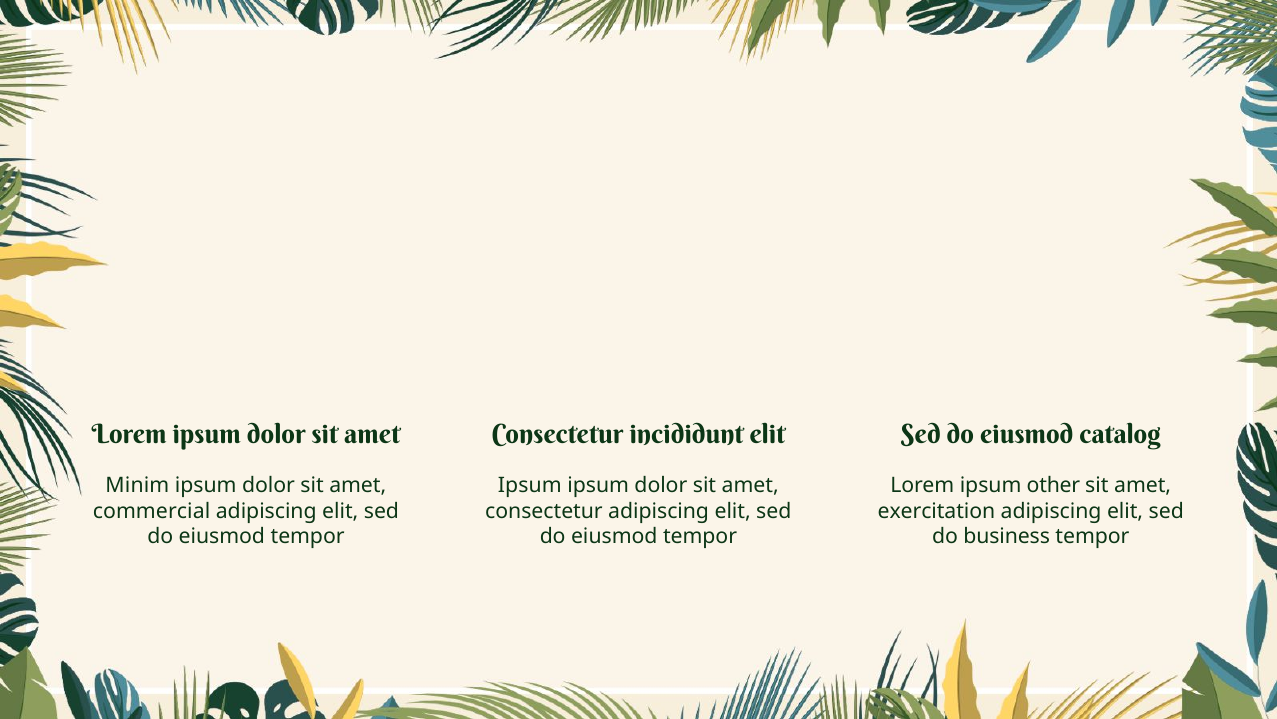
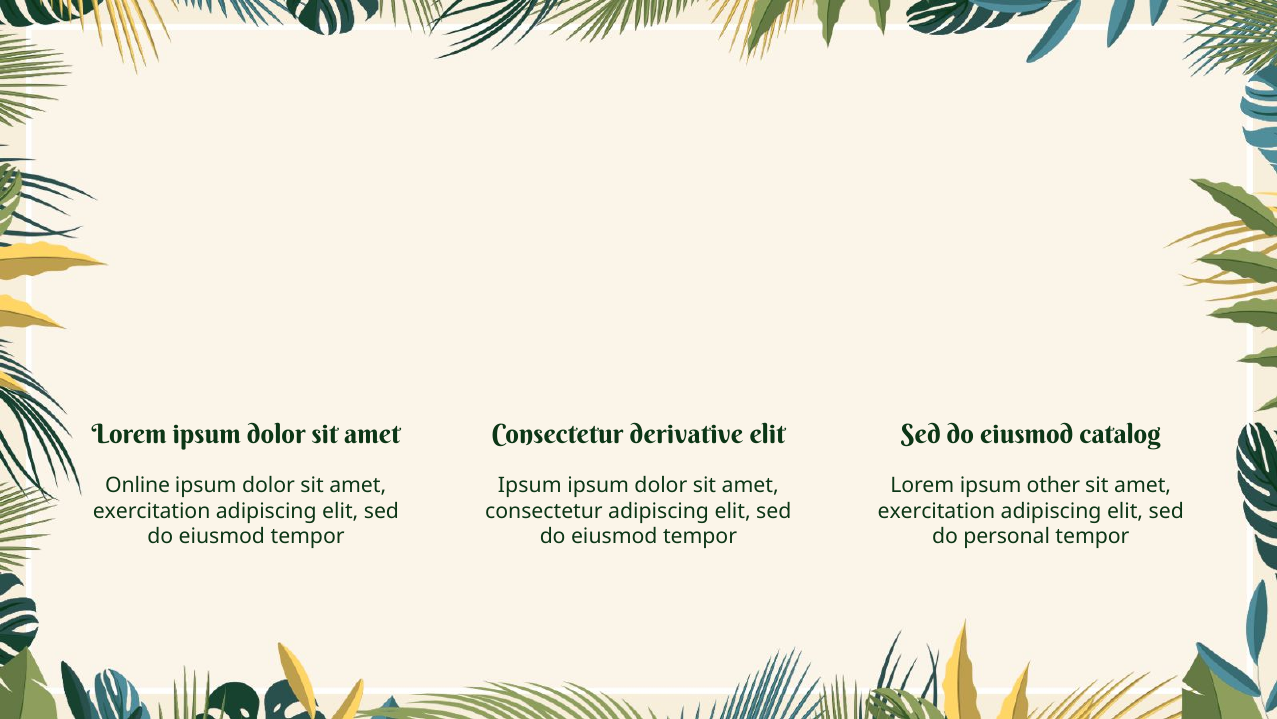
incididunt: incididunt -> derivative
Minim: Minim -> Online
commercial at (152, 511): commercial -> exercitation
business: business -> personal
